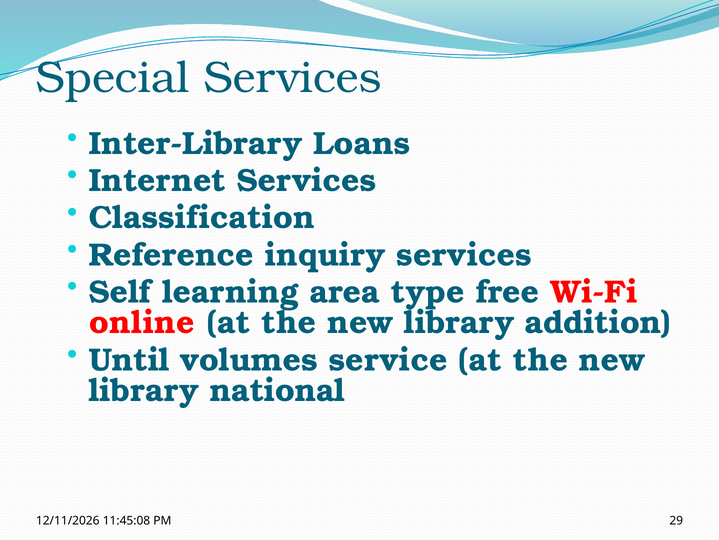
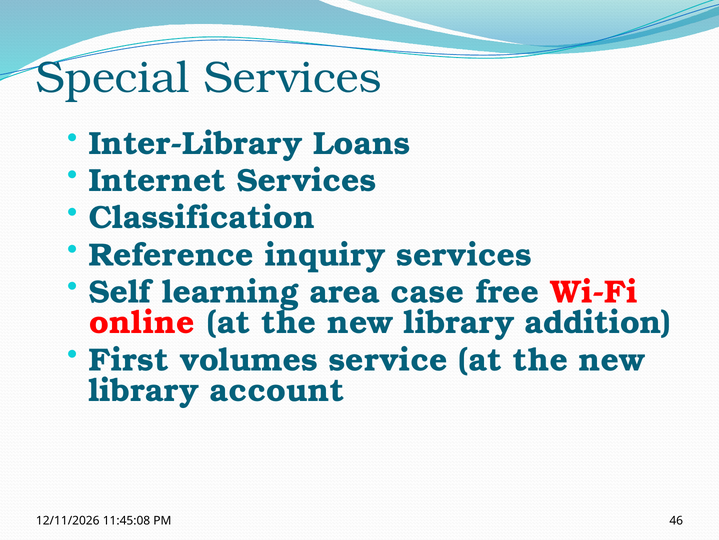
type: type -> case
Until: Until -> First
national: national -> account
29: 29 -> 46
